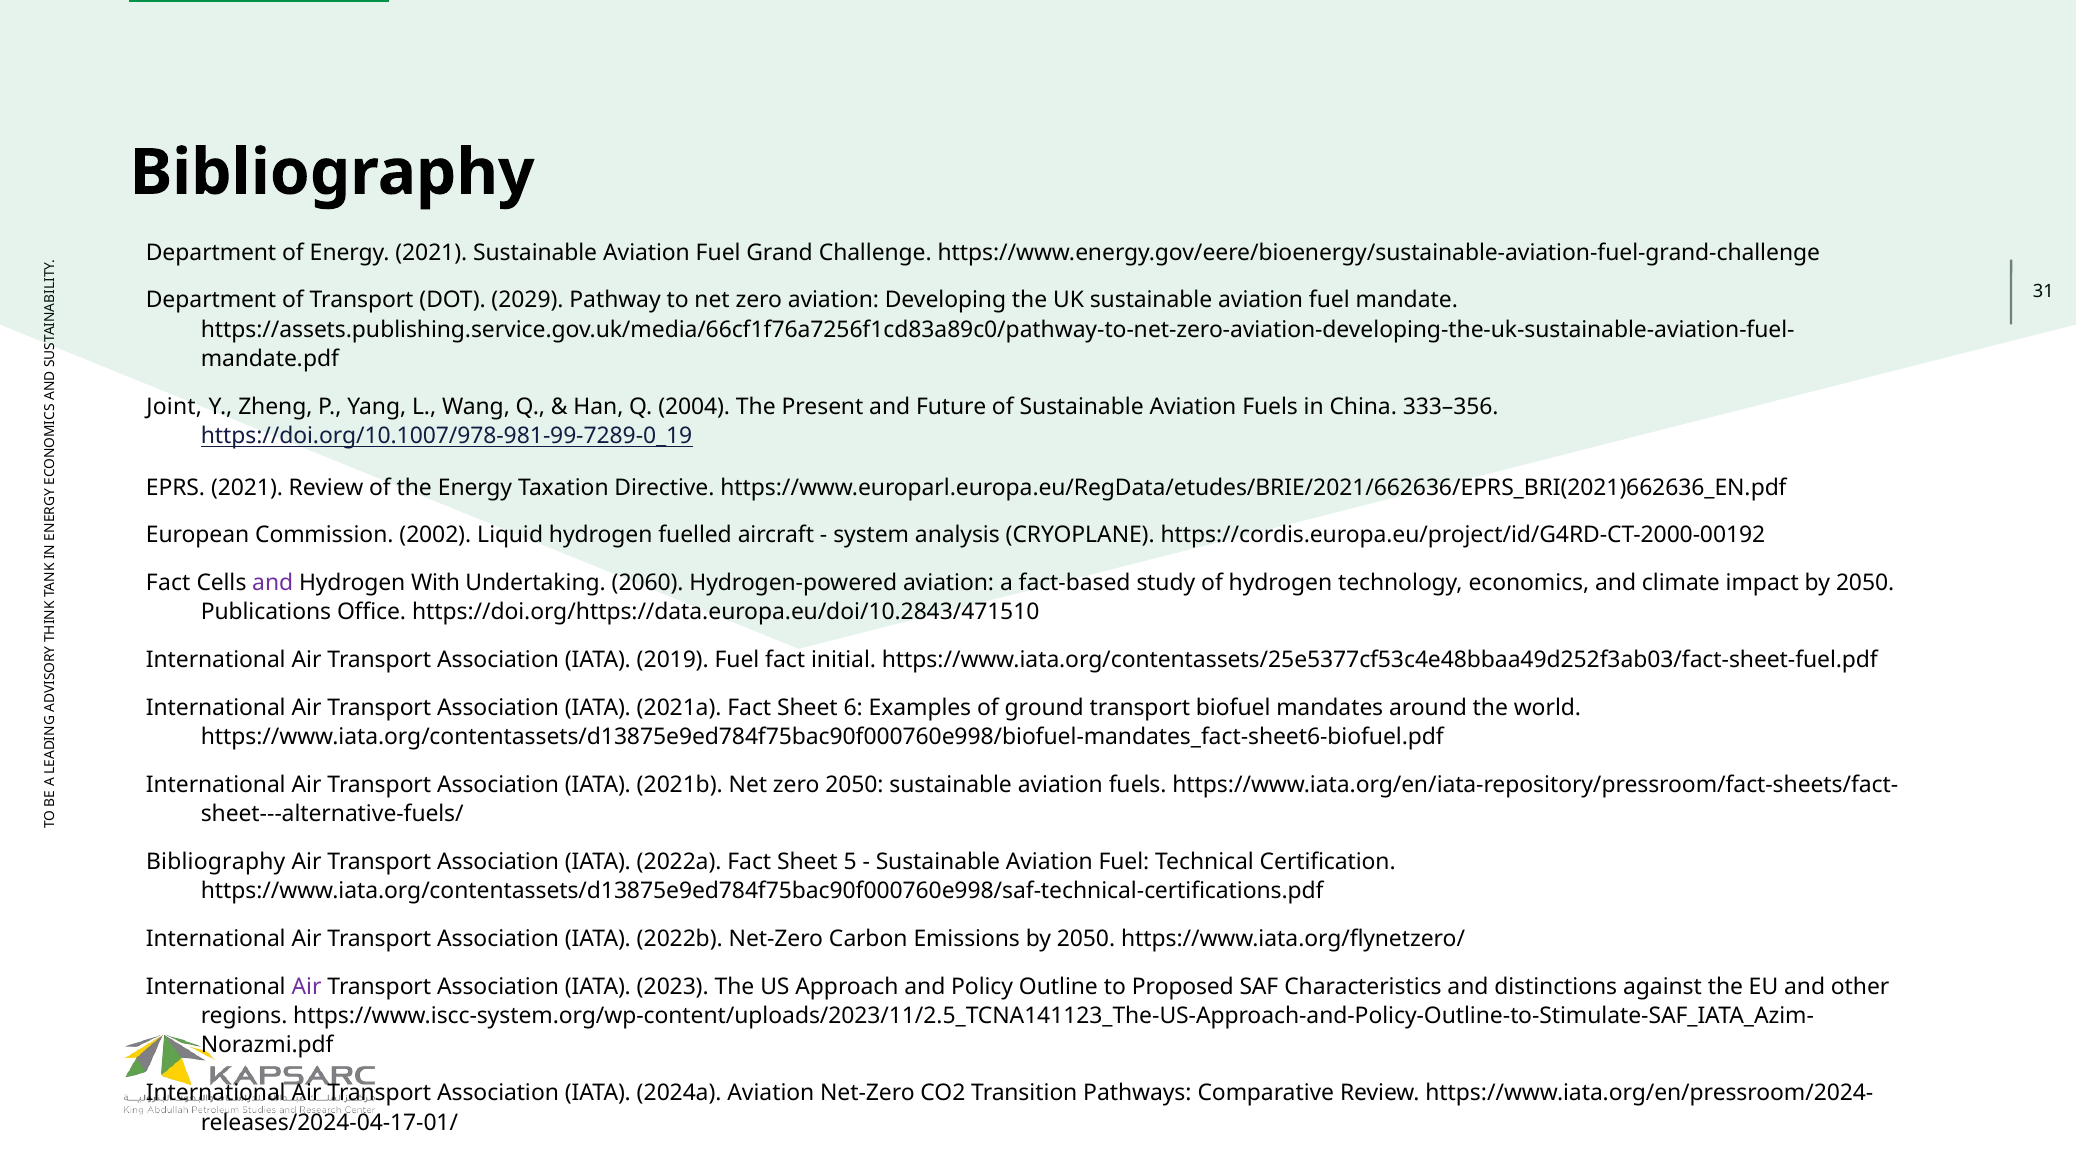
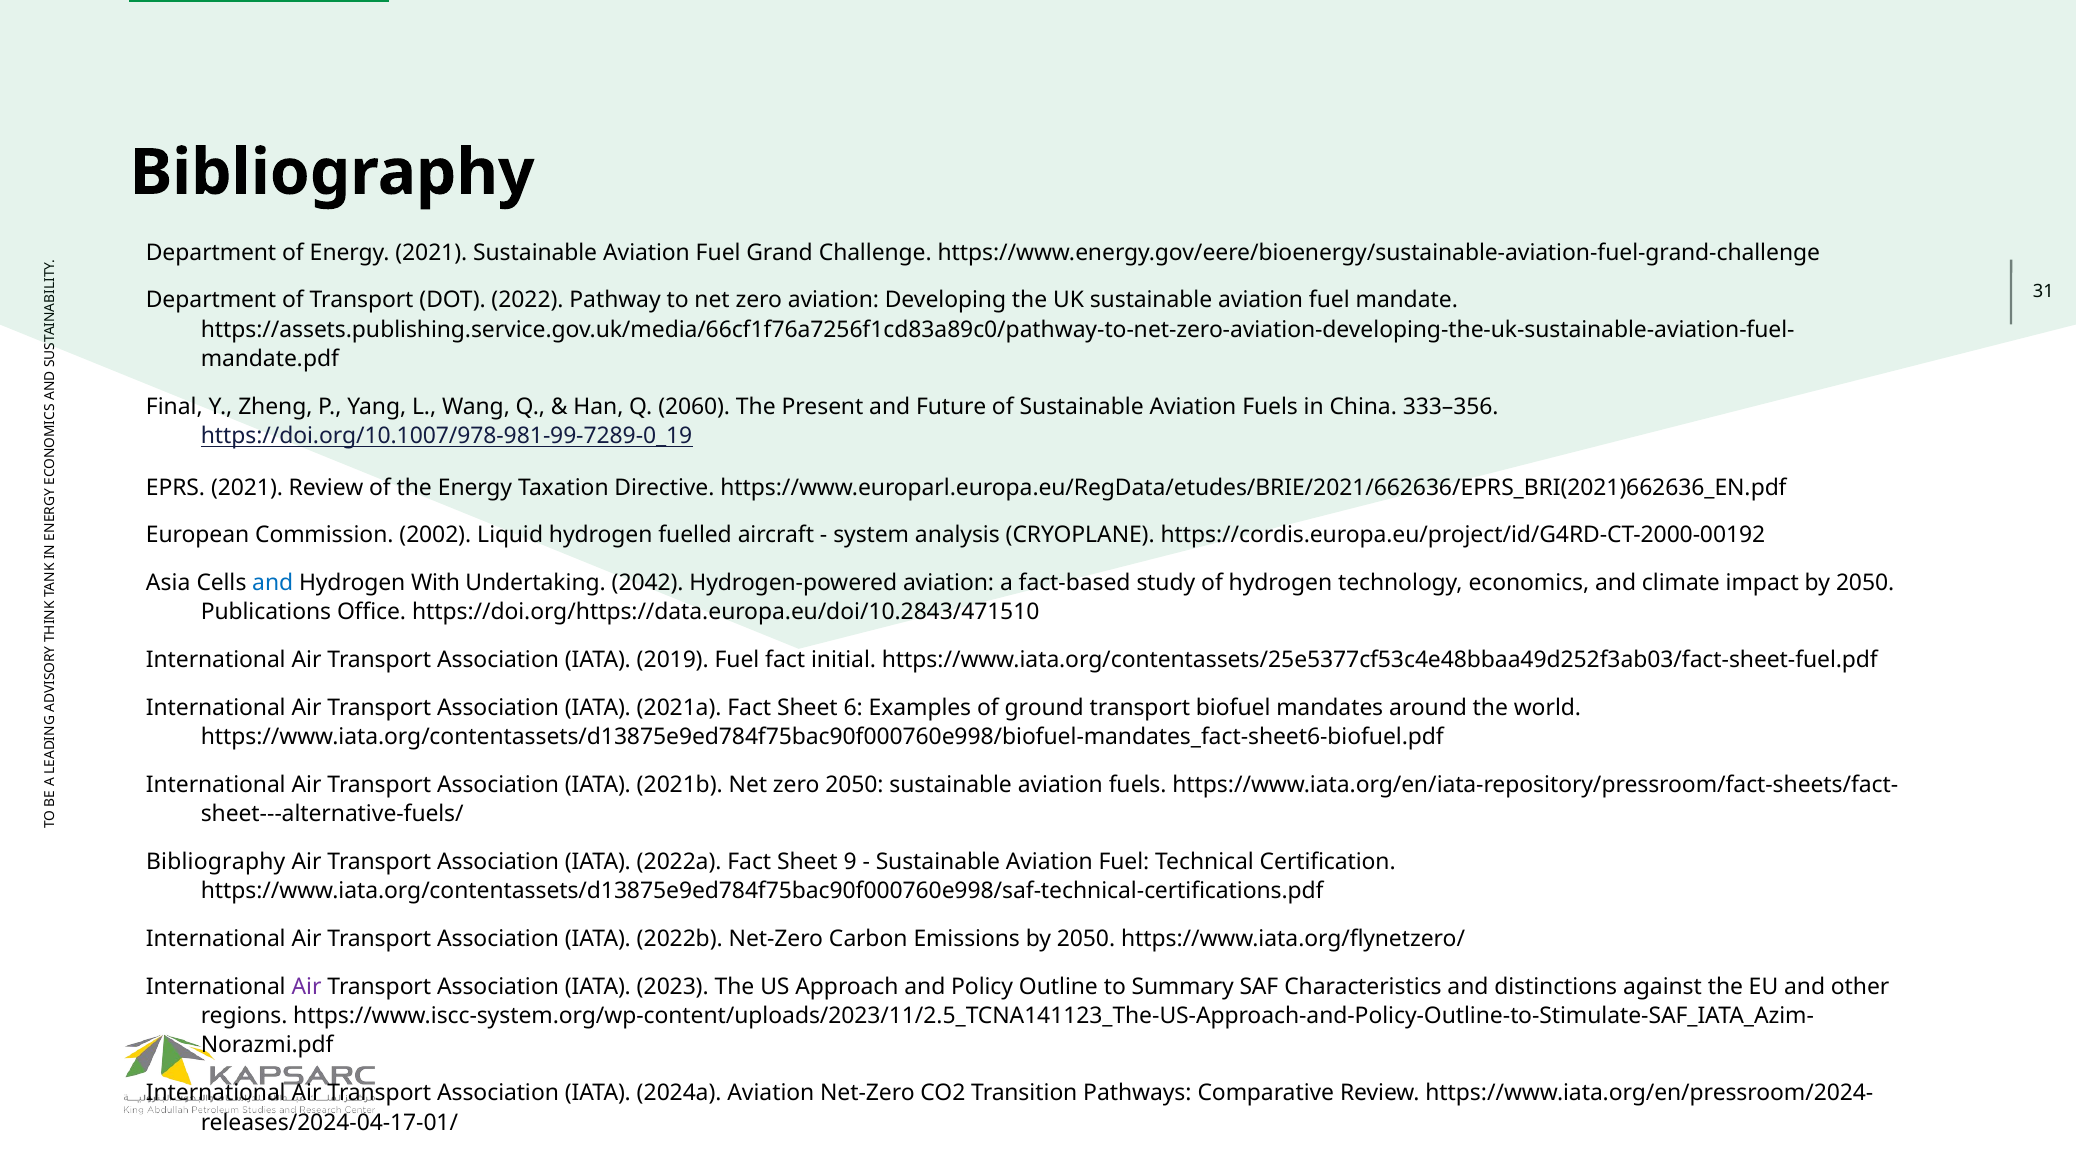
2029: 2029 -> 2022
Joint: Joint -> Final
2004: 2004 -> 2060
Fact at (168, 583): Fact -> Asia
and at (273, 583) colour: purple -> blue
2060: 2060 -> 2042
5: 5 -> 9
Proposed: Proposed -> Summary
